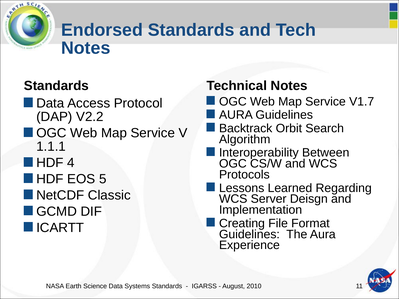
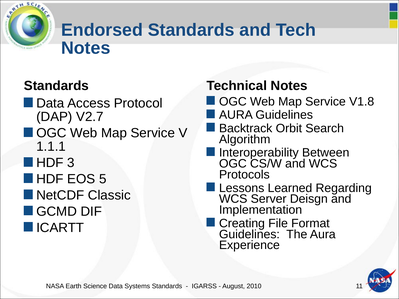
V1.7: V1.7 -> V1.8
V2.2: V2.2 -> V2.7
4: 4 -> 3
